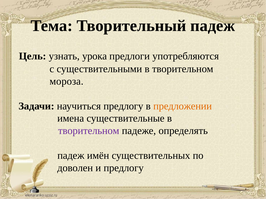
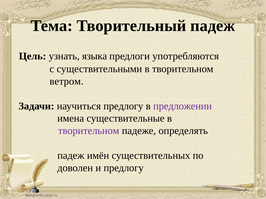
урока: урока -> языка
мороза: мороза -> ветром
предложении colour: orange -> purple
